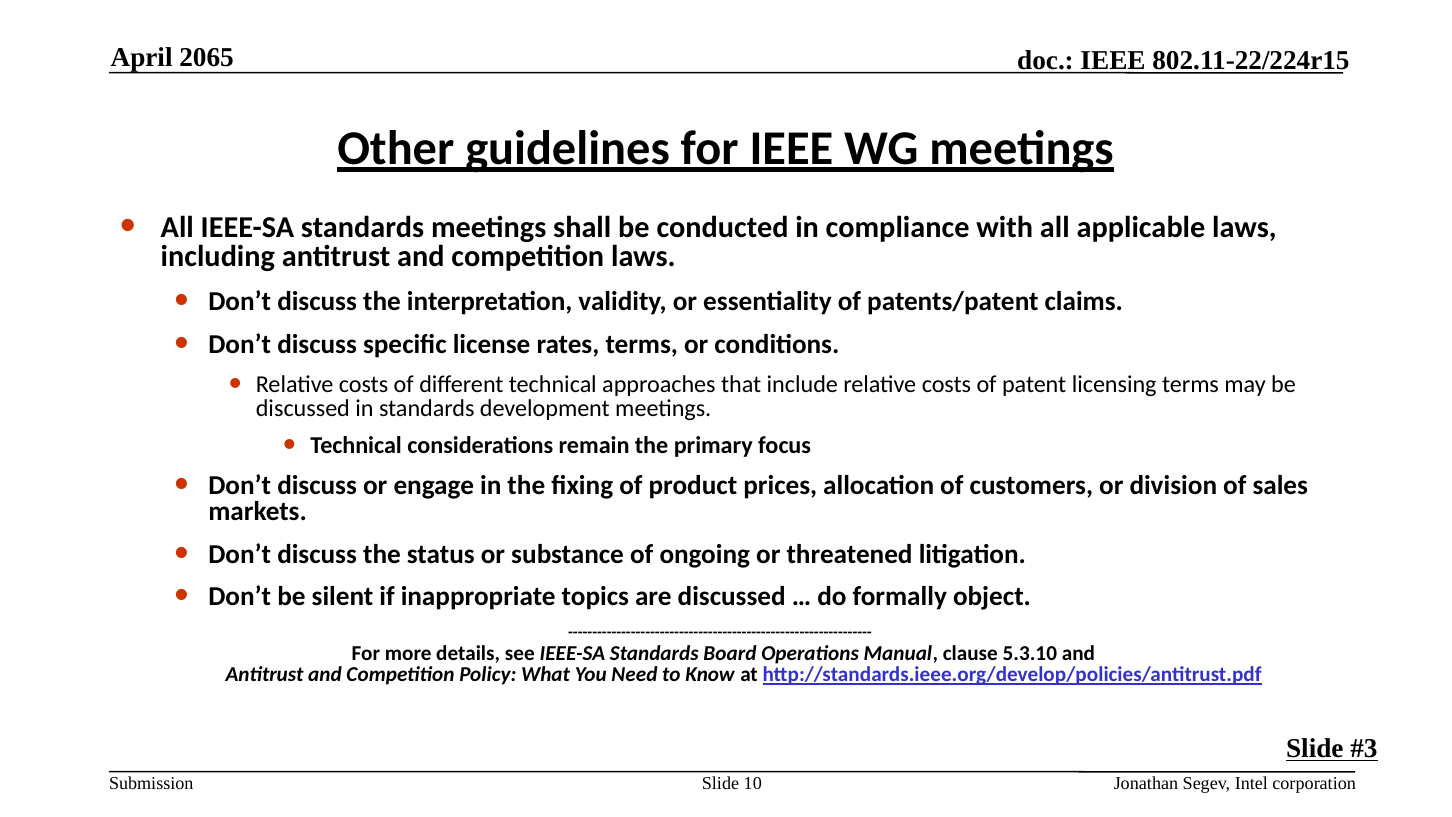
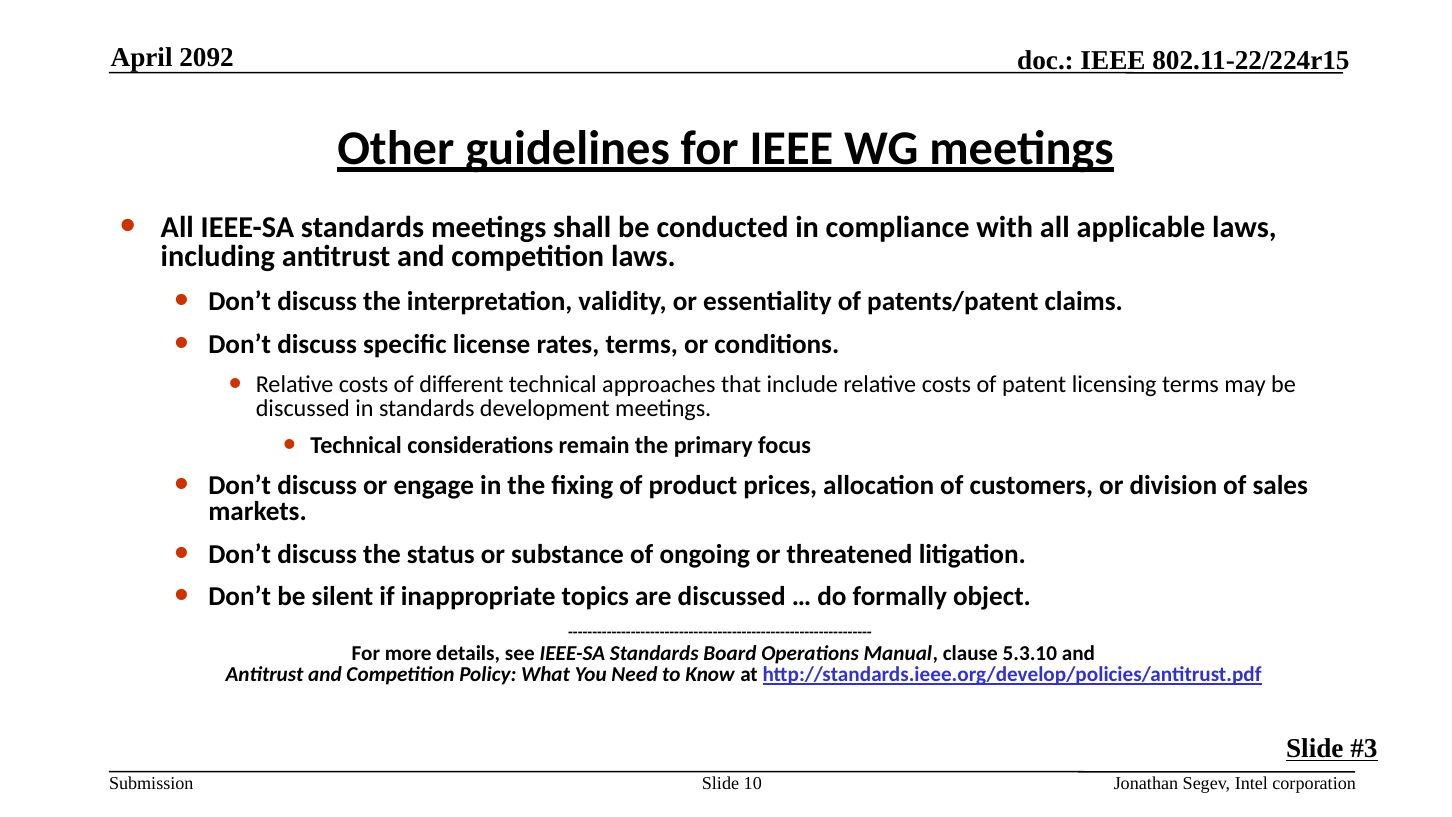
2065: 2065 -> 2092
